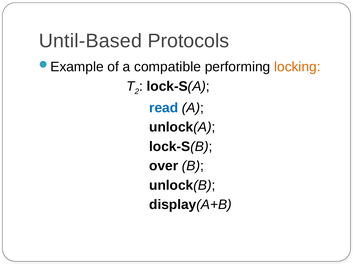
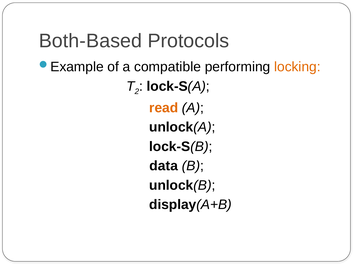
Until-Based: Until-Based -> Both-Based
read colour: blue -> orange
over: over -> data
